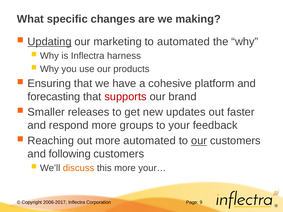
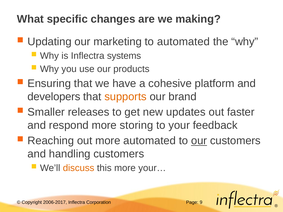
Updating underline: present -> none
harness: harness -> systems
forecasting: forecasting -> developers
supports colour: red -> orange
groups: groups -> storing
following: following -> handling
